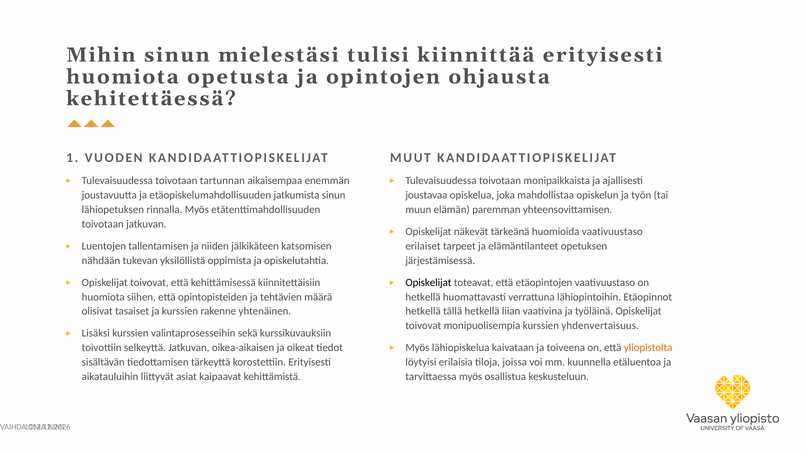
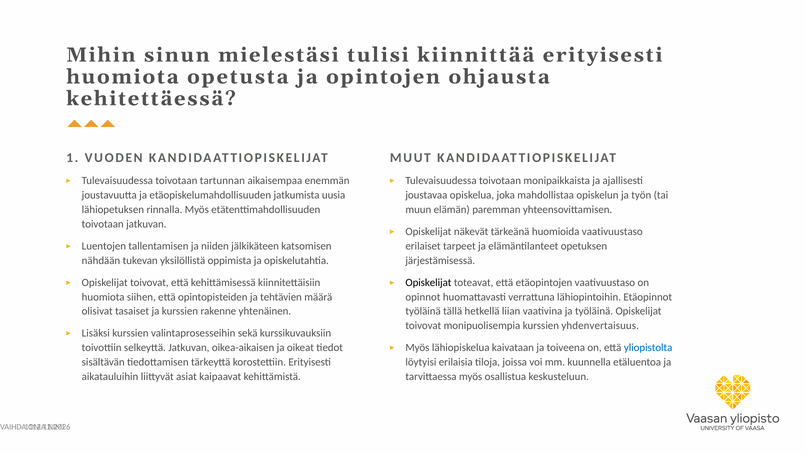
jatkumista sinun: sinun -> uusia
hetkellä at (423, 297): hetkellä -> opinnot
hetkellä at (423, 311): hetkellä -> työläinä
yliopistolta colour: orange -> blue
